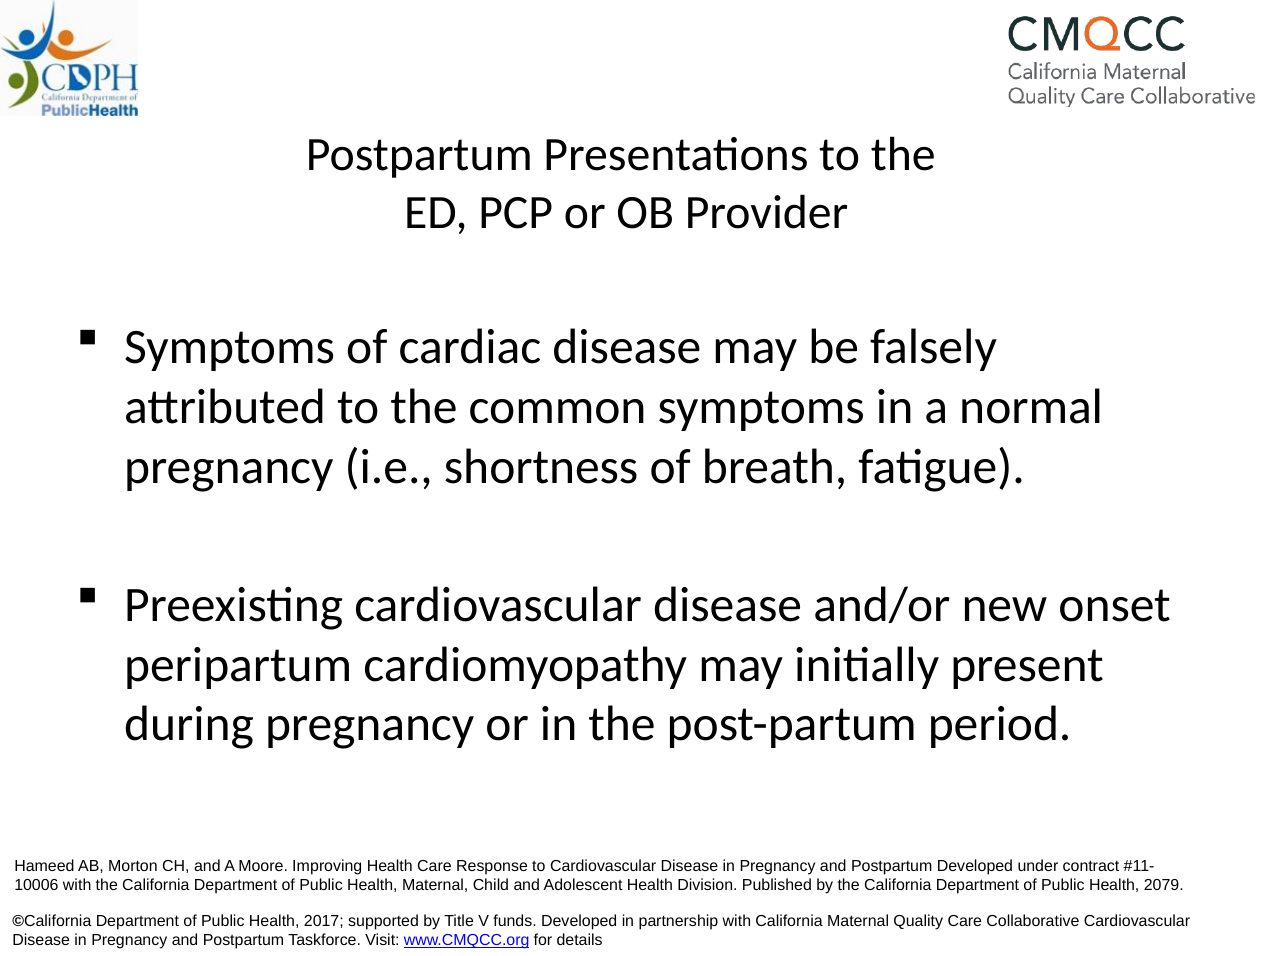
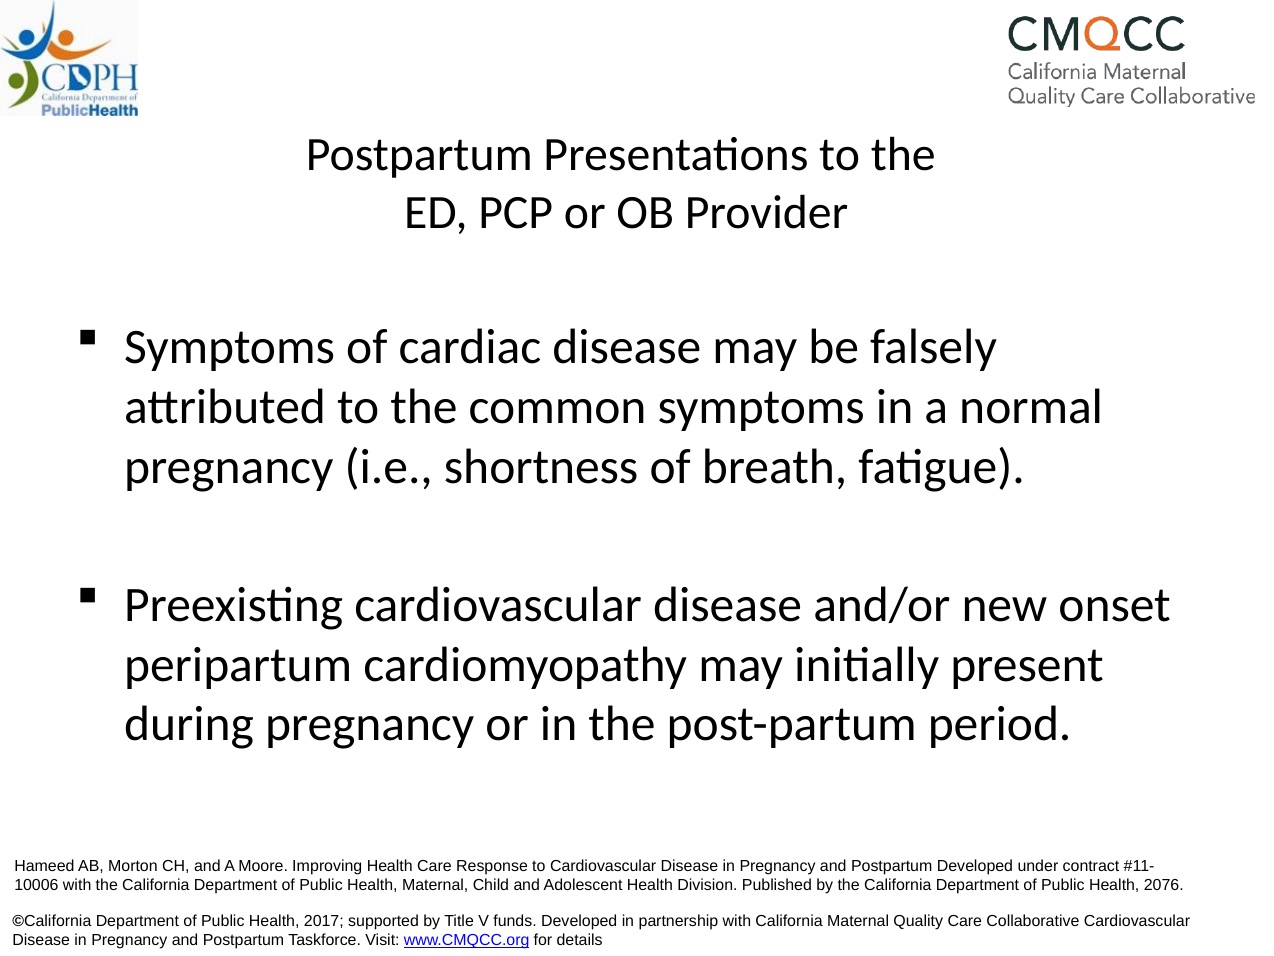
2079: 2079 -> 2076
